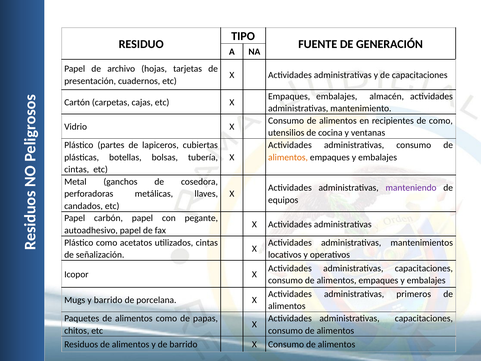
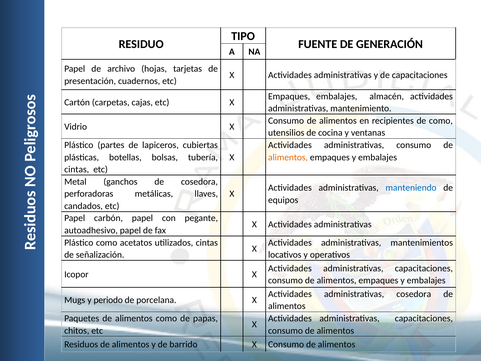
manteniendo colour: purple -> blue
administrativas primeros: primeros -> cosedora
y barrido: barrido -> periodo
